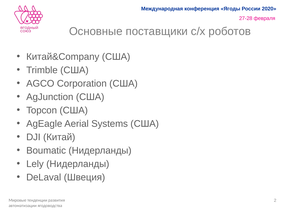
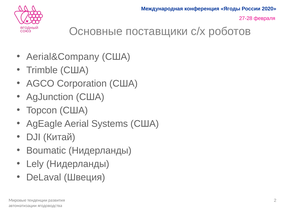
Китай&Company: Китай&Company -> Aerial&Company
